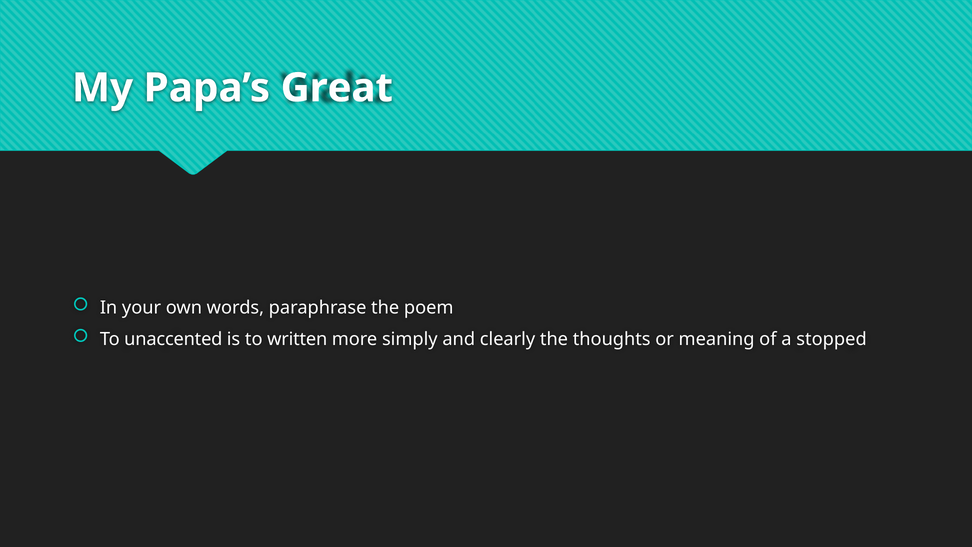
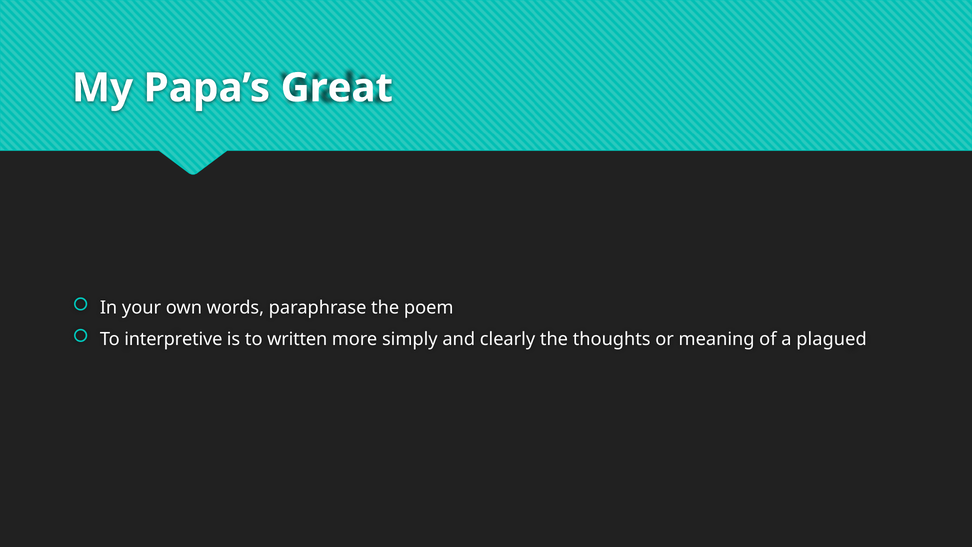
unaccented: unaccented -> interpretive
stopped: stopped -> plagued
